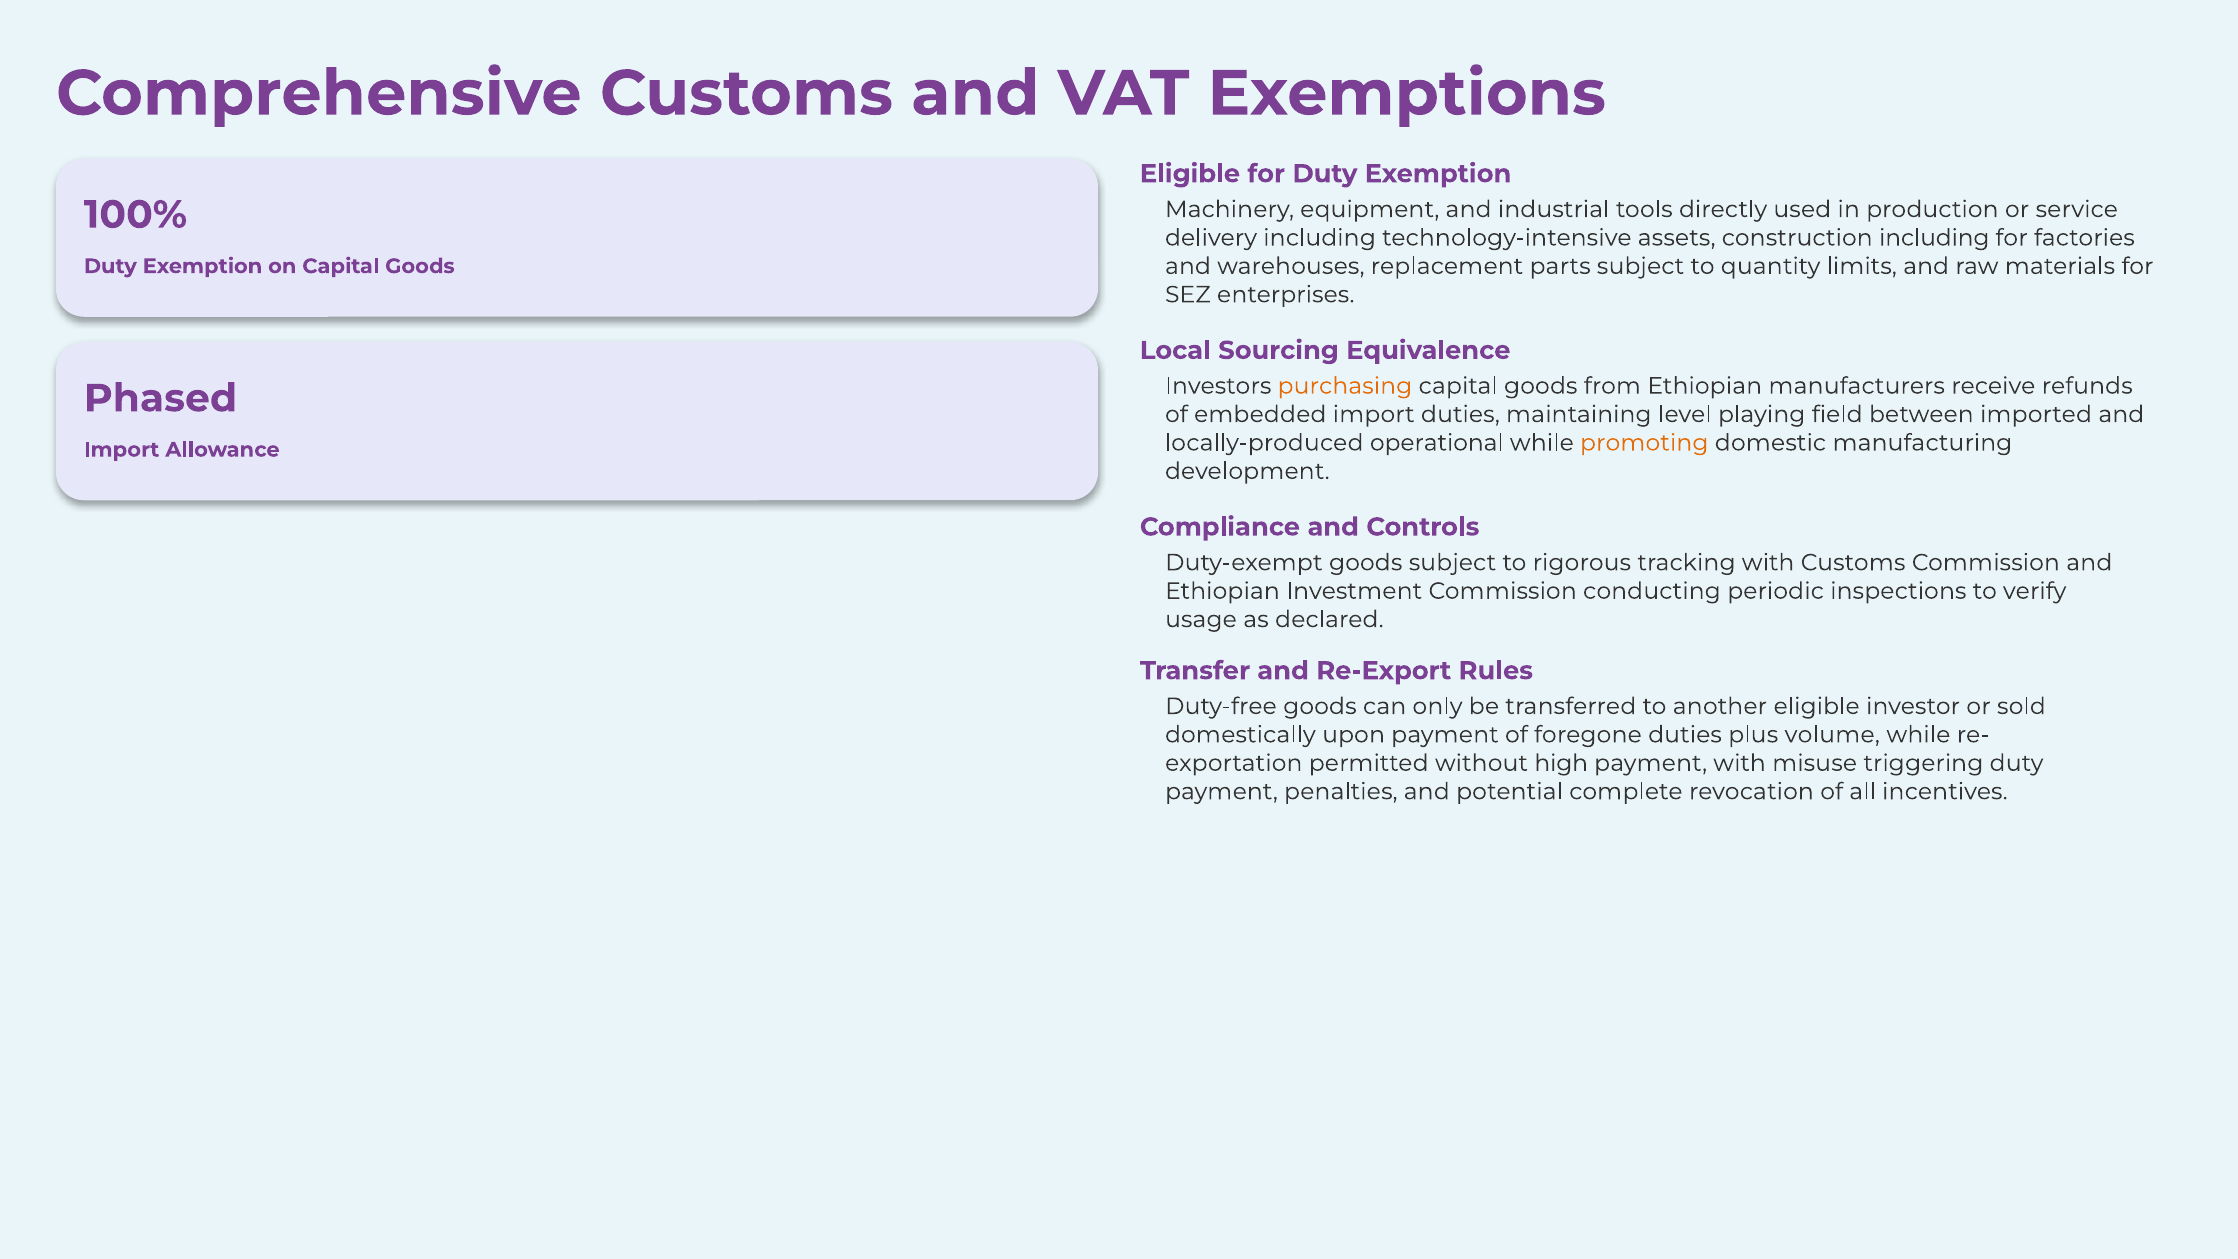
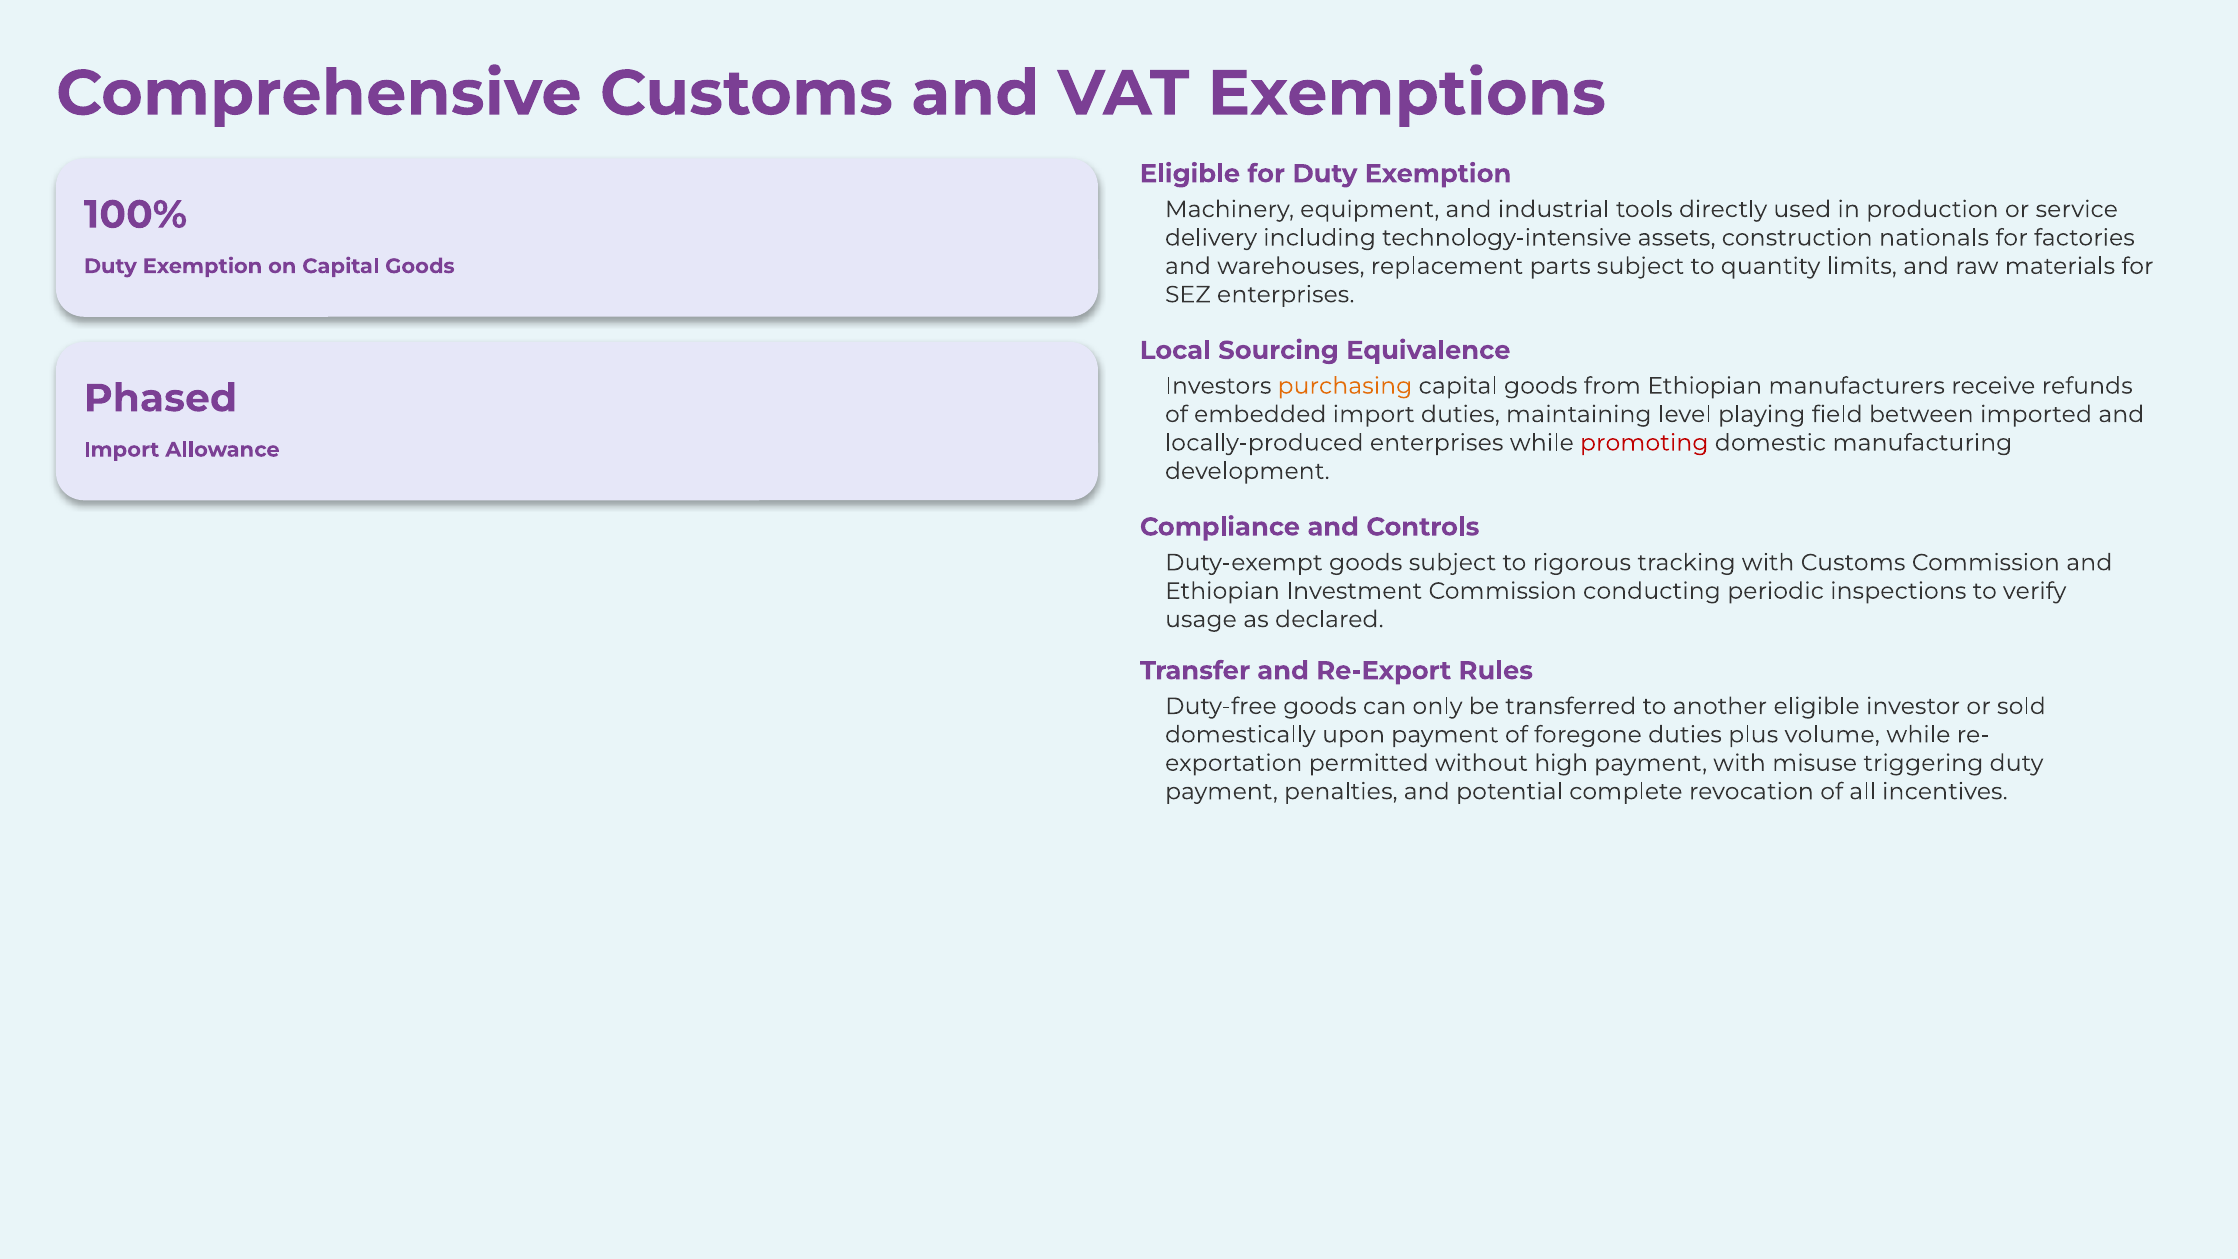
construction including: including -> nationals
locally-produced operational: operational -> enterprises
promoting colour: orange -> red
